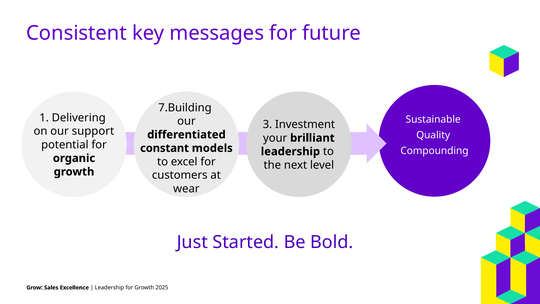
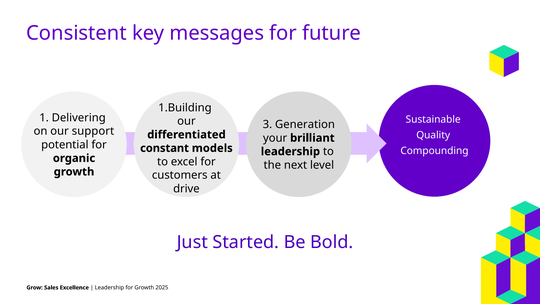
7.Building: 7.Building -> 1.Building
Investment: Investment -> Generation
wear: wear -> drive
